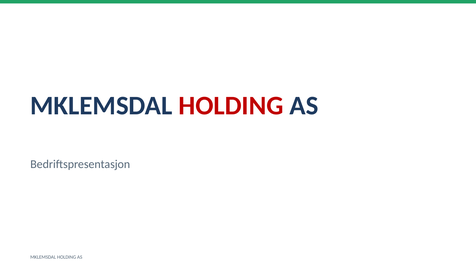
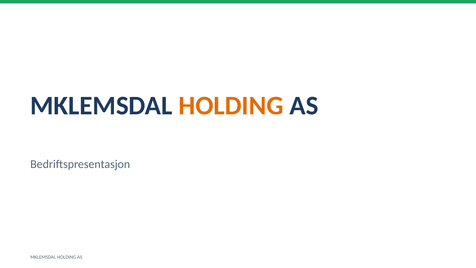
HOLDING at (231, 106) colour: red -> orange
